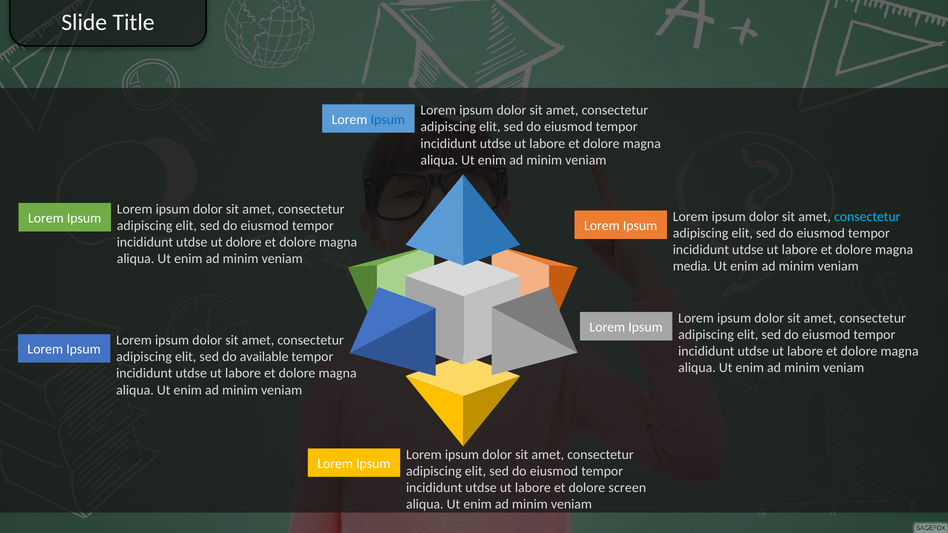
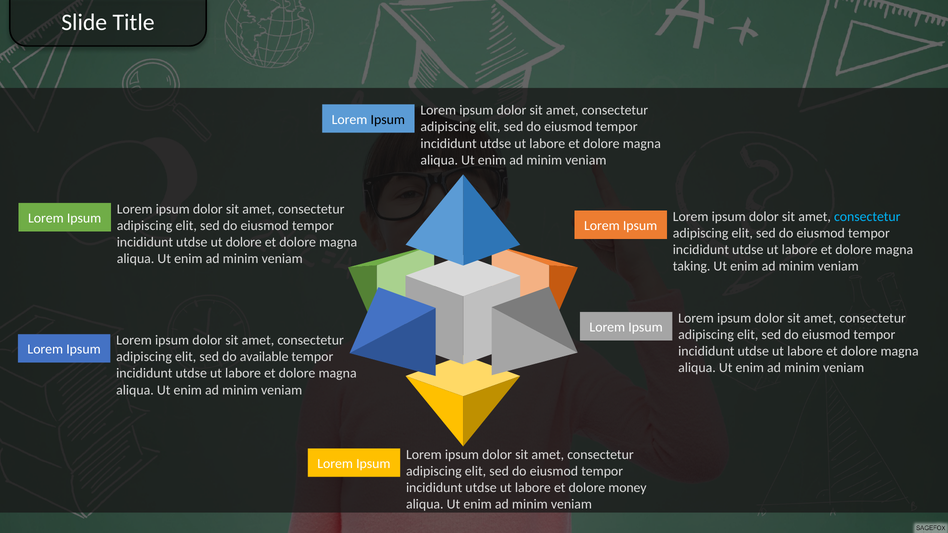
Ipsum at (388, 119) colour: blue -> black
media: media -> taking
screen: screen -> money
